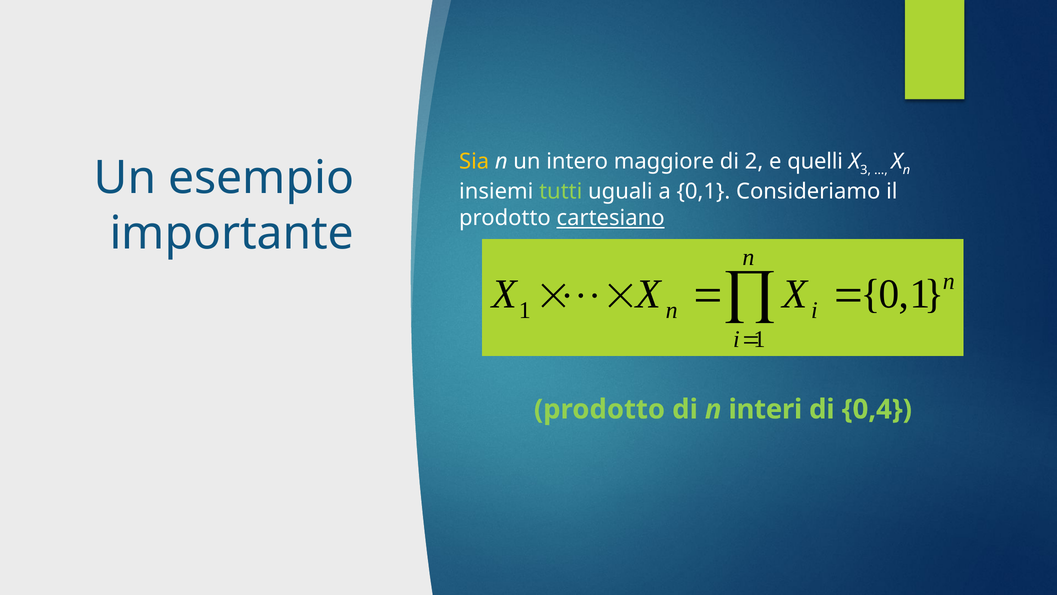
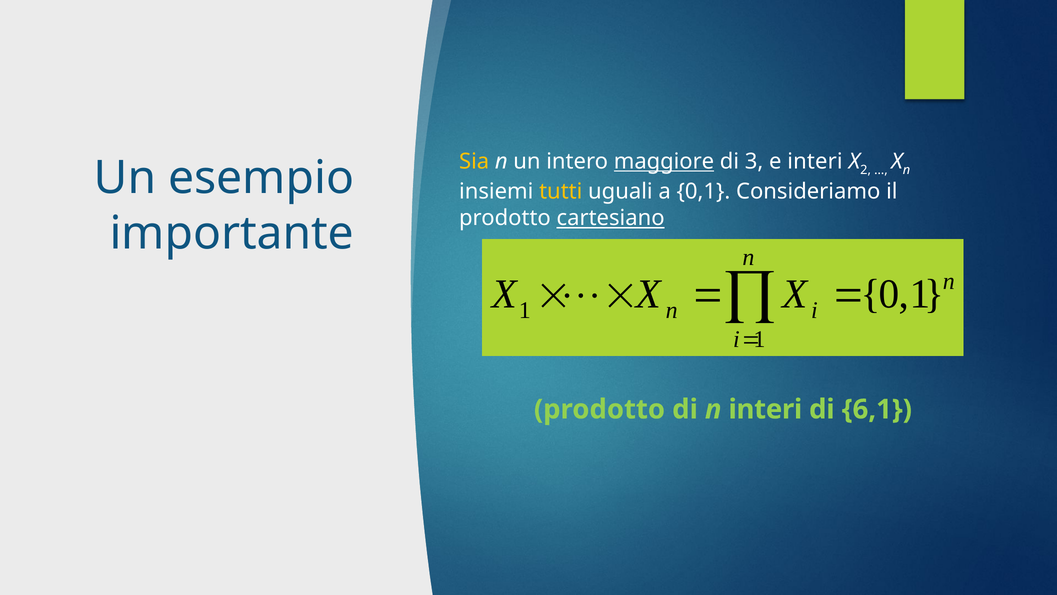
maggiore underline: none -> present
2: 2 -> 3
e quelli: quelli -> interi
3: 3 -> 2
tutti colour: light green -> yellow
0,4: 0,4 -> 6,1
